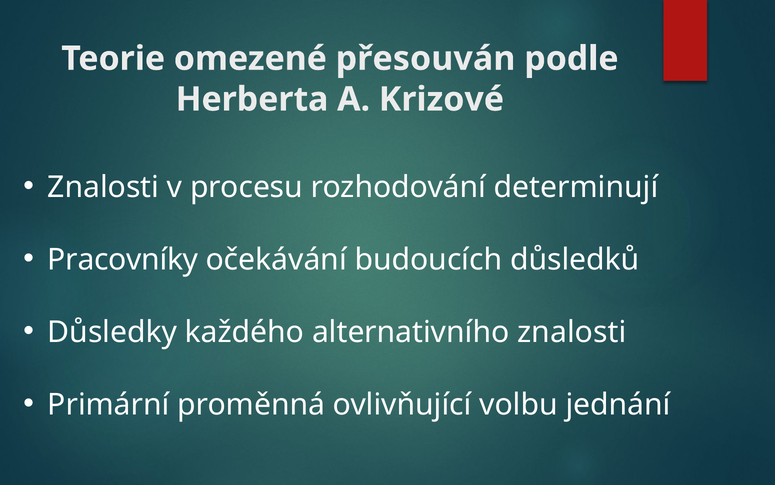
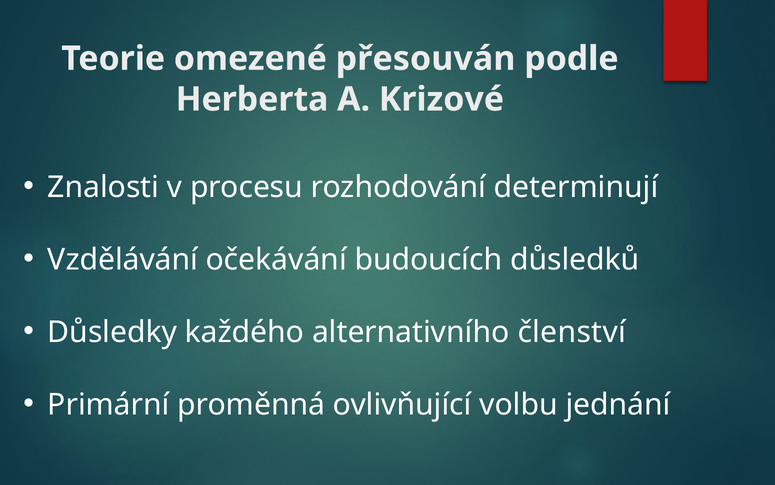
Pracovníky: Pracovníky -> Vzdělávání
alternativního znalosti: znalosti -> členství
